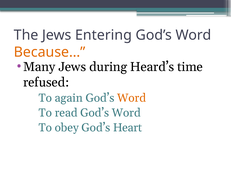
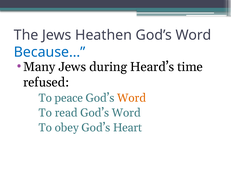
Entering: Entering -> Heathen
Because… colour: orange -> blue
again: again -> peace
